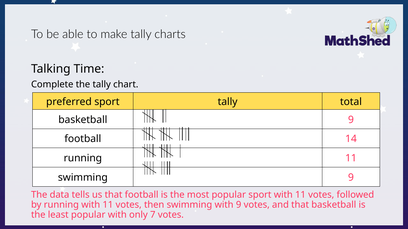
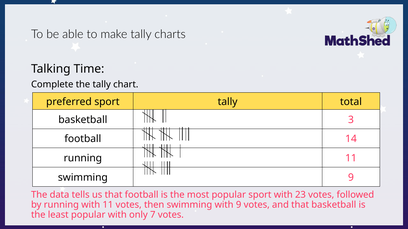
basketball 9: 9 -> 3
sport with 11: 11 -> 23
